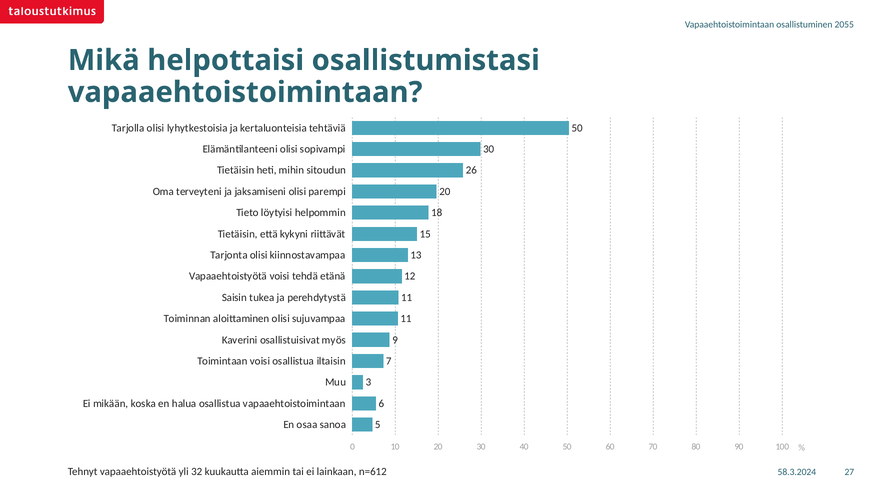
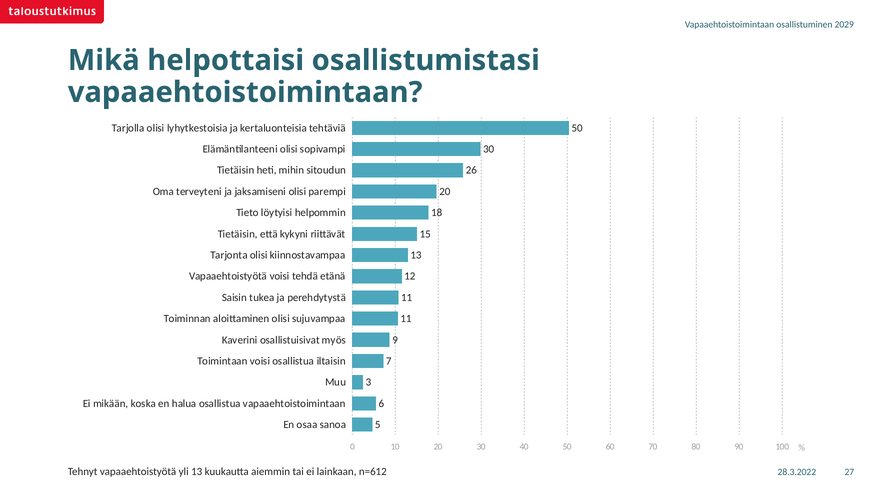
2055: 2055 -> 2029
yli 32: 32 -> 13
58.3.2024: 58.3.2024 -> 28.3.2022
